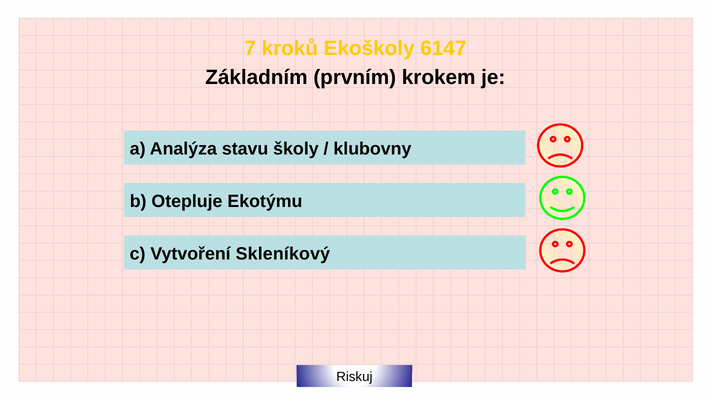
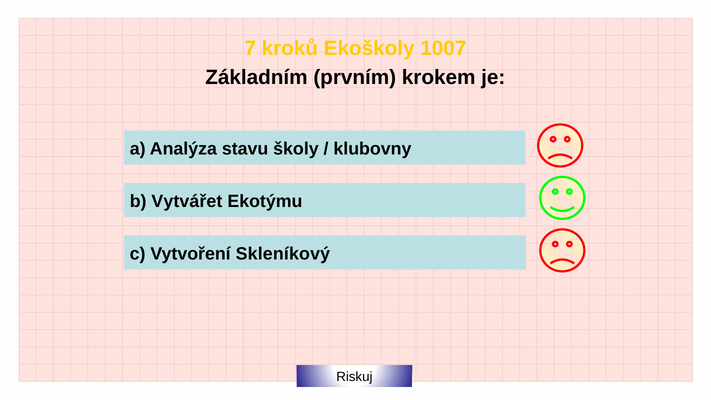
6147: 6147 -> 1007
Otepluje: Otepluje -> Vytvářet
